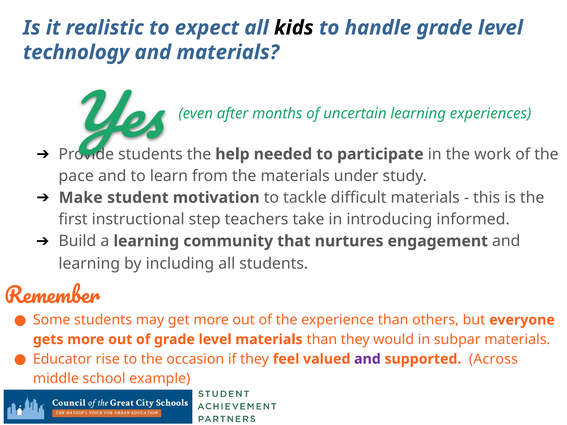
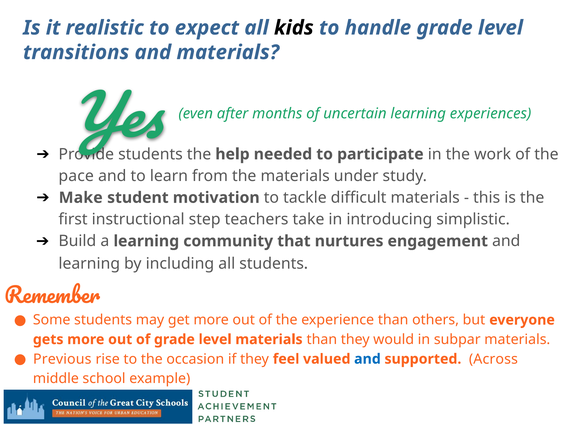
technology: technology -> transitions
informed: informed -> simplistic
Educator: Educator -> Previous
and at (367, 359) colour: purple -> blue
